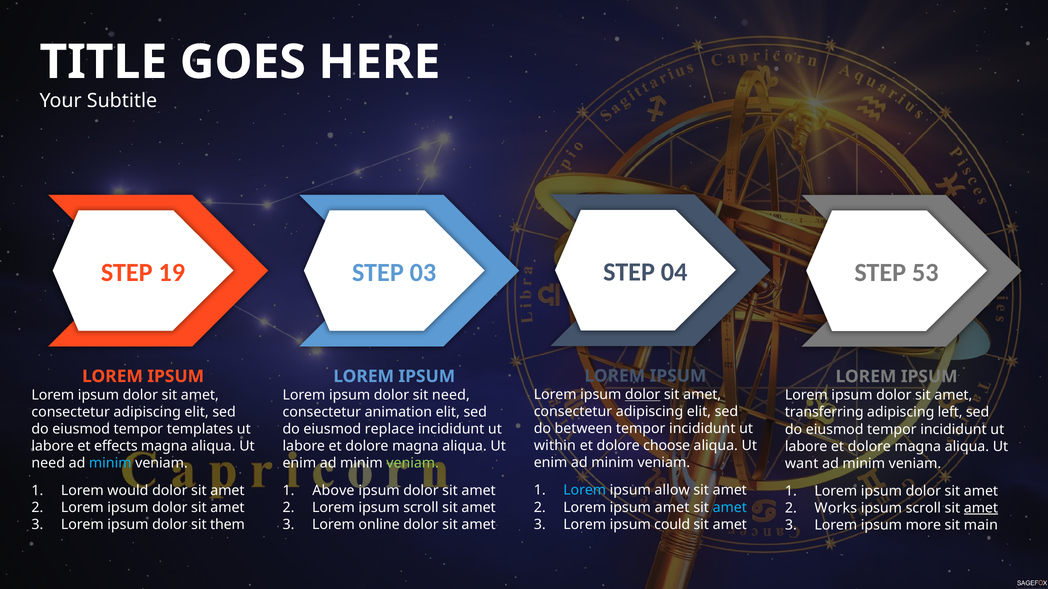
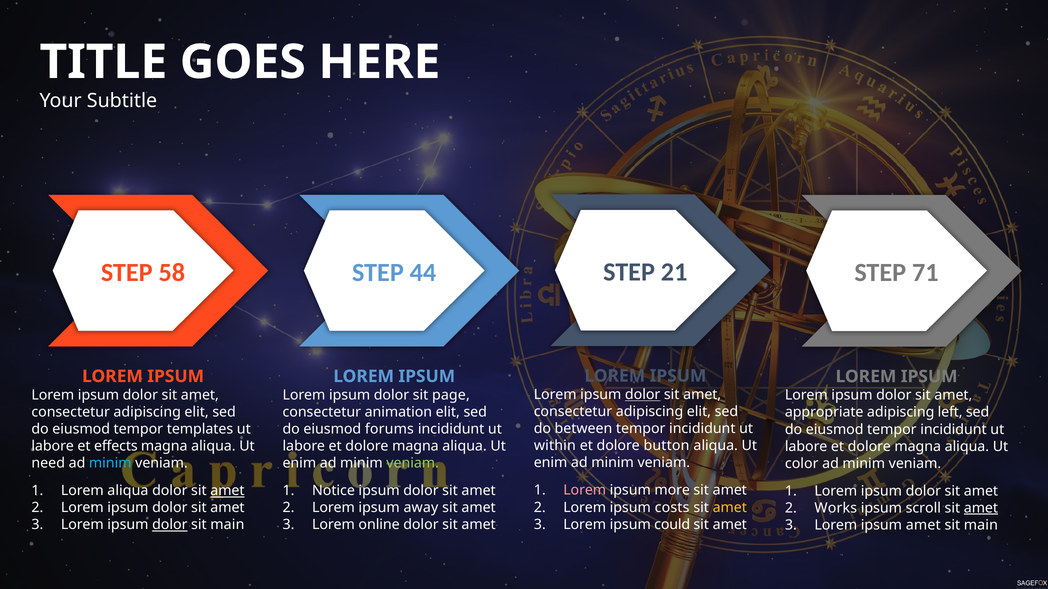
04: 04 -> 21
19: 19 -> 58
03: 03 -> 44
53: 53 -> 71
sit need: need -> page
transferring: transferring -> appropriate
replace: replace -> forums
choose: choose -> button
want: want -> color
Lorem at (585, 491) colour: light blue -> pink
allow: allow -> more
Lorem would: would -> aliqua
amet at (227, 491) underline: none -> present
Above: Above -> Notice
ipsum amet: amet -> costs
amet at (730, 508) colour: light blue -> yellow
Lorem ipsum scroll: scroll -> away
dolor at (170, 525) underline: none -> present
them at (228, 525): them -> main
ipsum more: more -> amet
